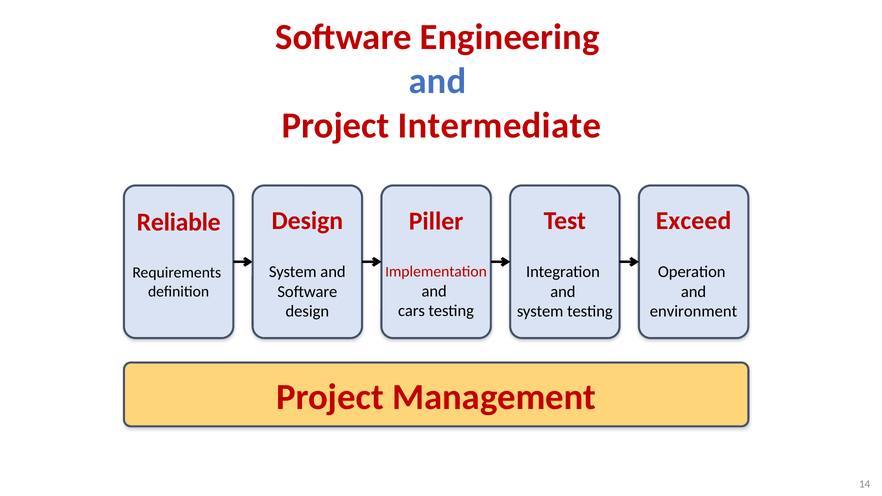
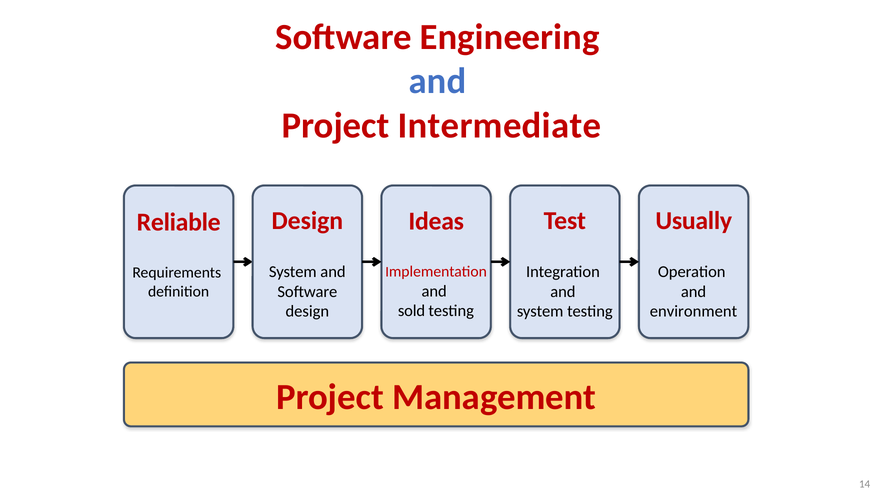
Exceed: Exceed -> Usually
Piller: Piller -> Ideas
cars: cars -> sold
